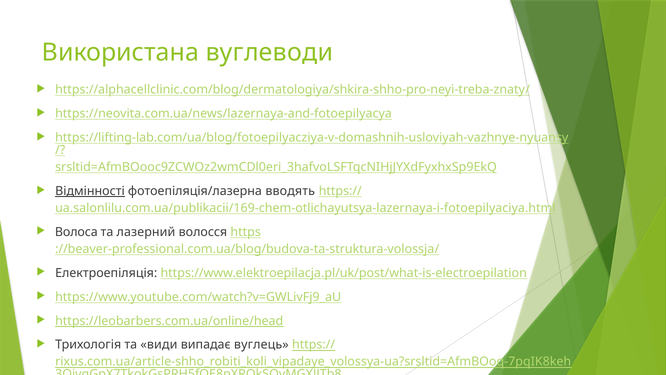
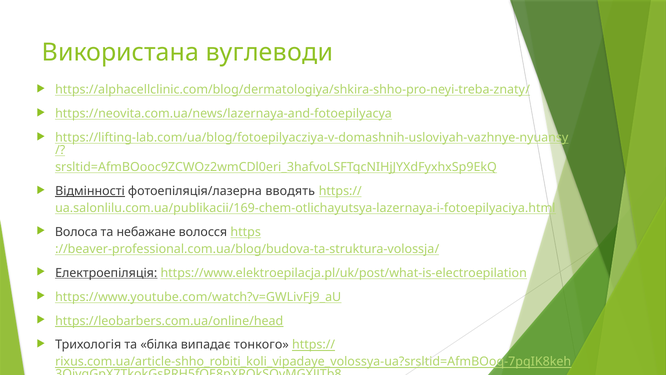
лазерний: лазерний -> небажане
Електроепіляція underline: none -> present
види: види -> білка
вуглець: вуглець -> тонкого
